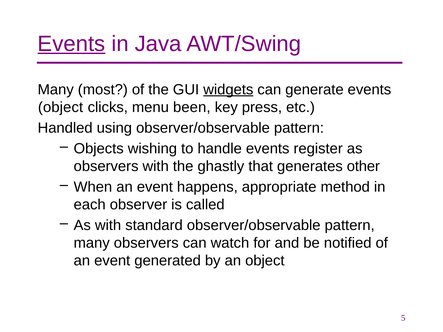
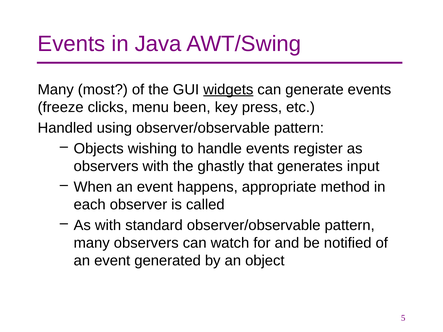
Events at (71, 44) underline: present -> none
object at (61, 107): object -> freeze
other: other -> input
